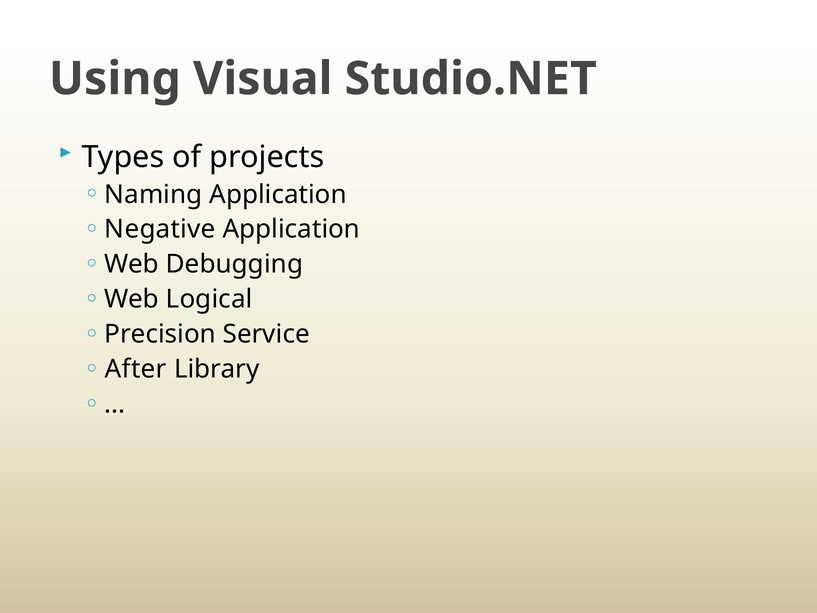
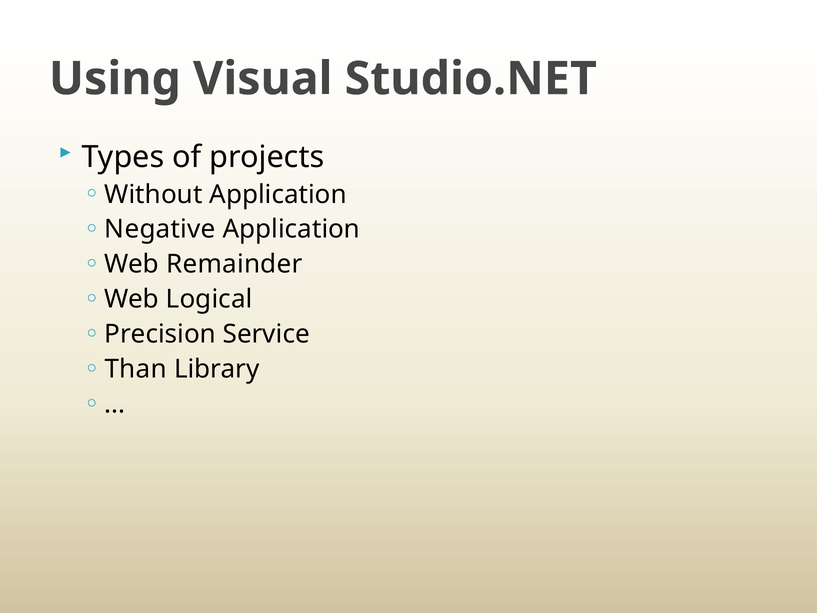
Naming: Naming -> Without
Debugging: Debugging -> Remainder
After: After -> Than
